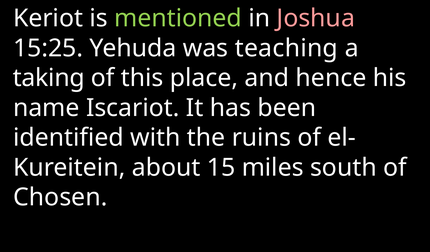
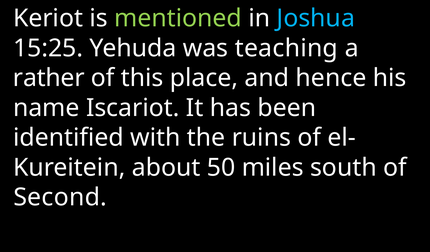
Joshua colour: pink -> light blue
taking: taking -> rather
15: 15 -> 50
Chosen: Chosen -> Second
